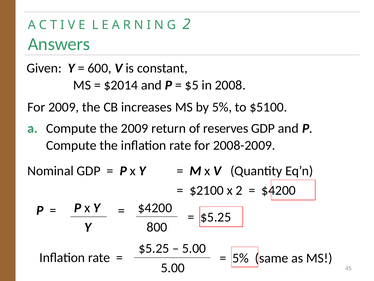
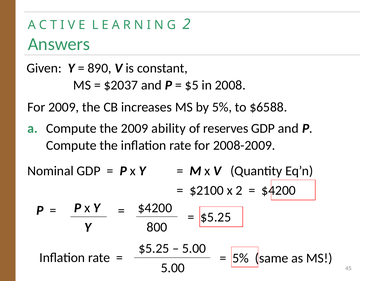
600: 600 -> 890
$2014: $2014 -> $2037
$5100: $5100 -> $6588
return: return -> ability
